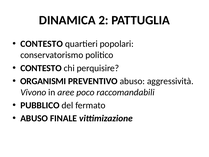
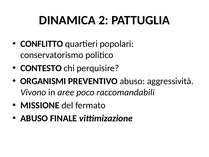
CONTESTO at (42, 44): CONTESTO -> CONFLITTO
PUBBLICO: PUBBLICO -> MISSIONE
